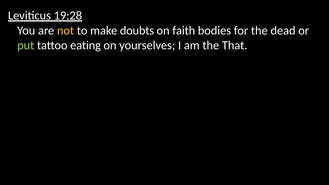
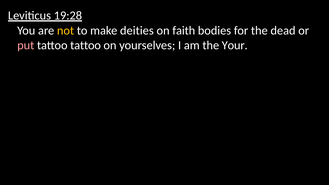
doubts: doubts -> deities
put colour: light green -> pink
tattoo eating: eating -> tattoo
That: That -> Your
